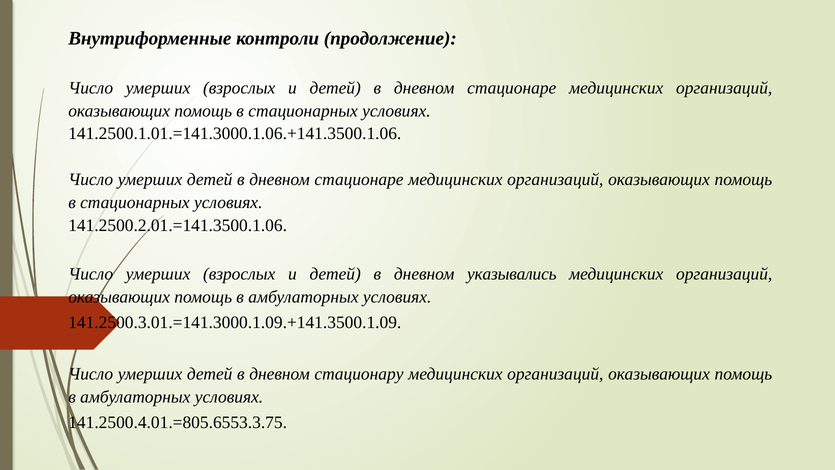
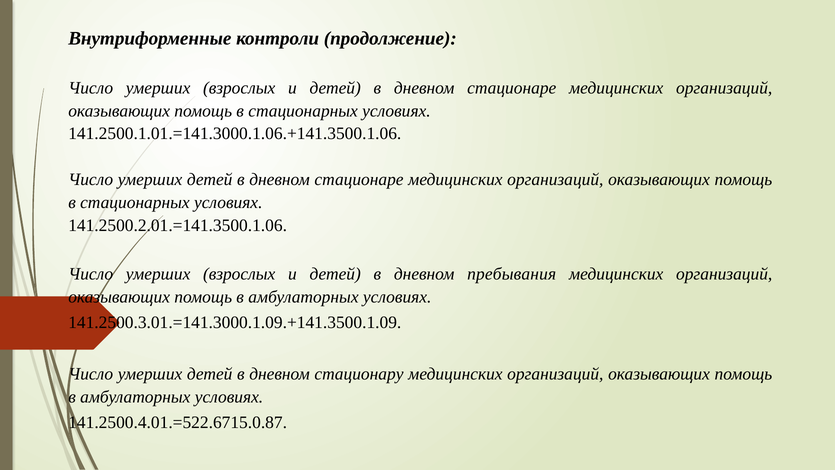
указывались: указывались -> пребывания
141.2500.4.01.=805.6553.3.75: 141.2500.4.01.=805.6553.3.75 -> 141.2500.4.01.=522.6715.0.87
